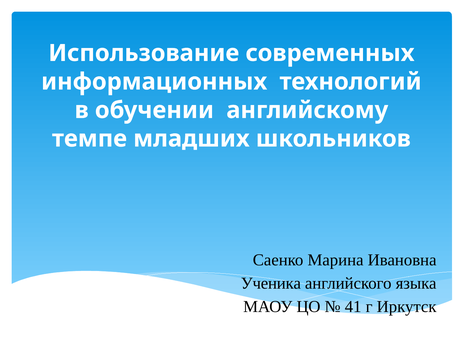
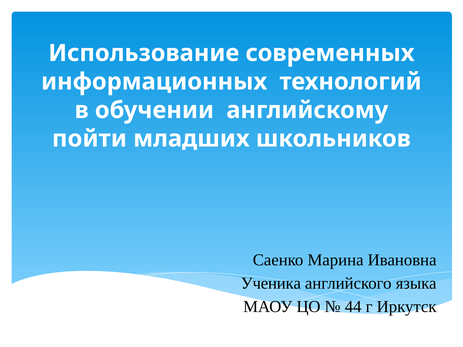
темпе: темпе -> пойти
41: 41 -> 44
